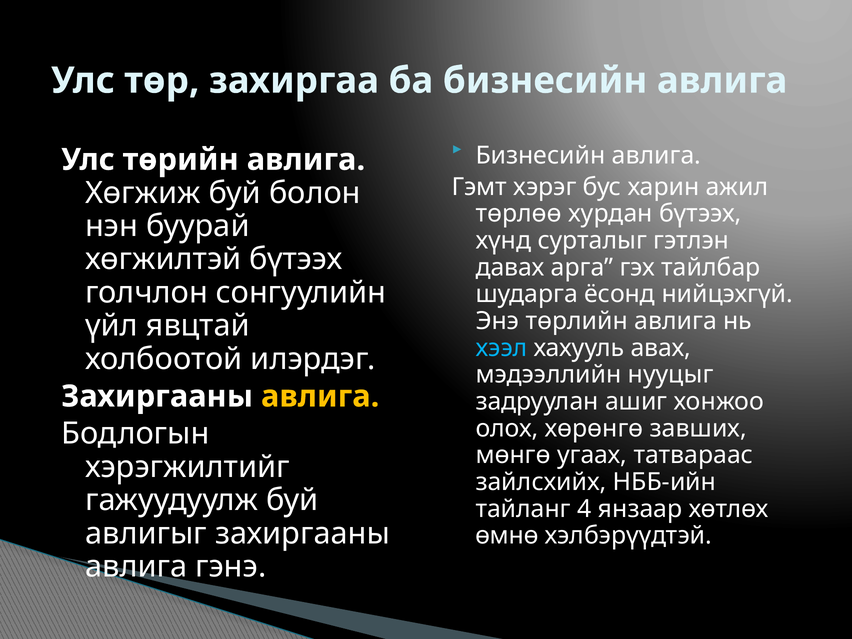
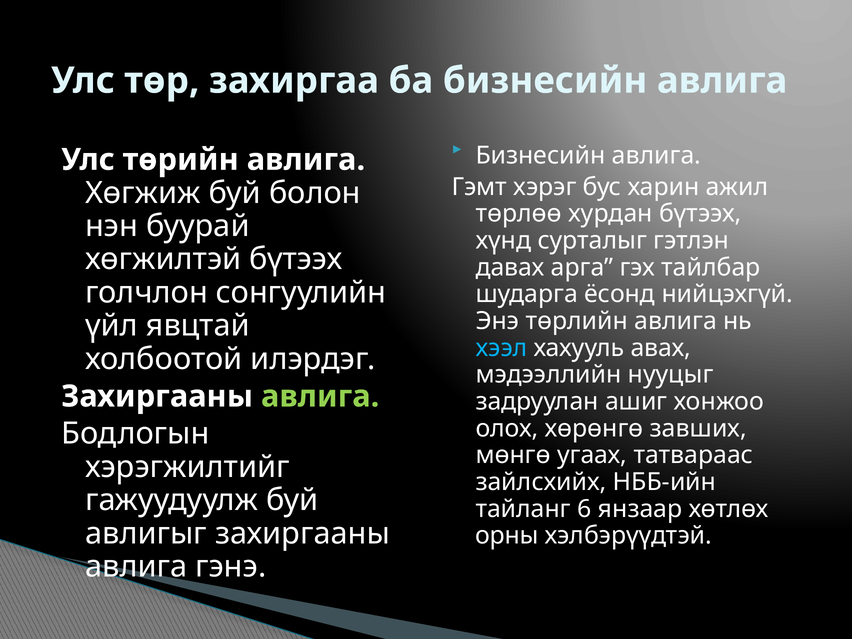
авлига at (320, 396) colour: yellow -> light green
4: 4 -> 6
өмнө: өмнө -> орны
